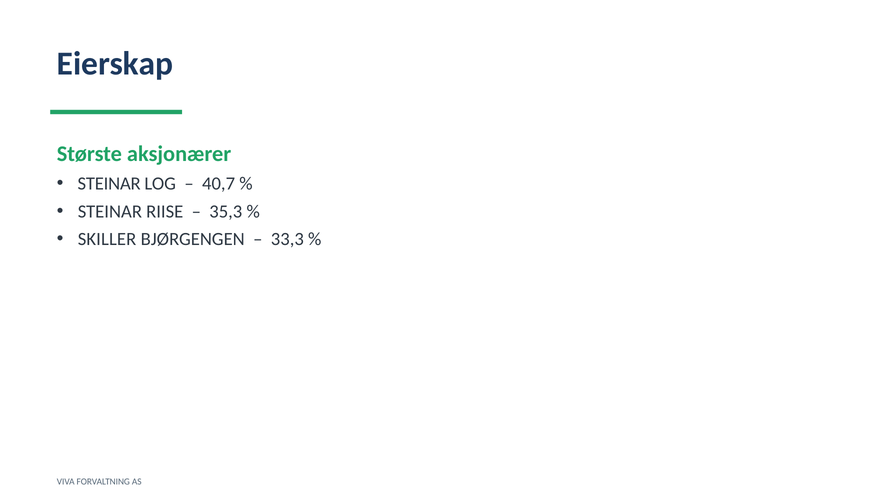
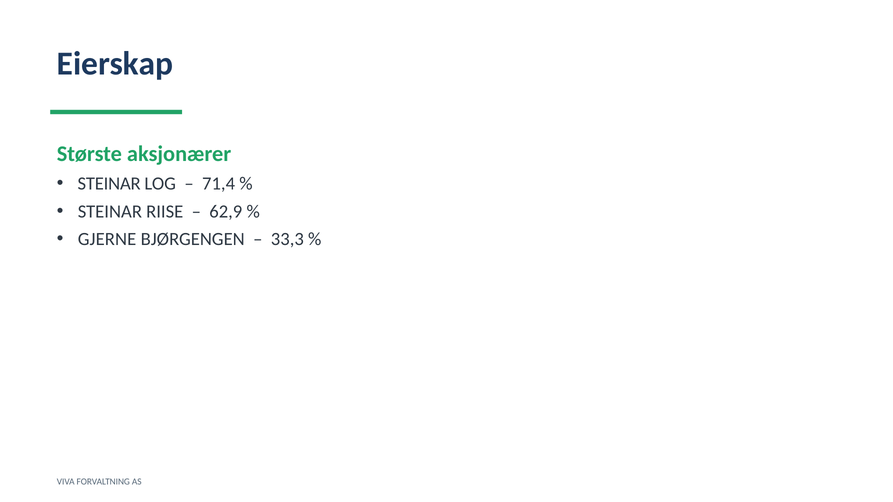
40,7: 40,7 -> 71,4
35,3: 35,3 -> 62,9
SKILLER: SKILLER -> GJERNE
